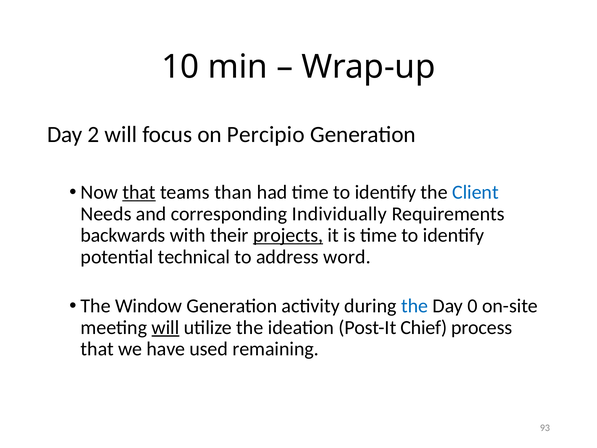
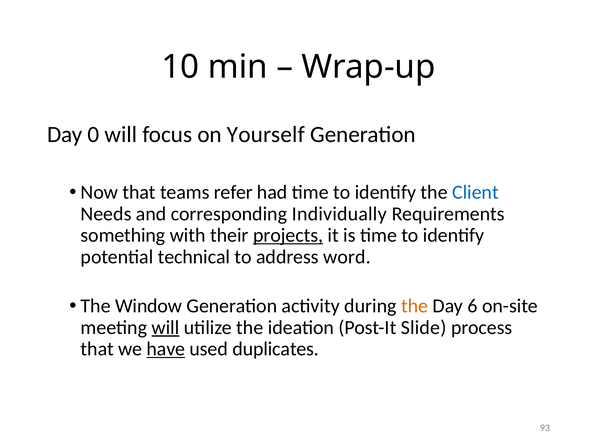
2: 2 -> 0
Percipio: Percipio -> Yourself
that at (139, 192) underline: present -> none
than: than -> refer
backwards: backwards -> something
the at (415, 306) colour: blue -> orange
0: 0 -> 6
Chief: Chief -> Slide
have underline: none -> present
remaining: remaining -> duplicates
